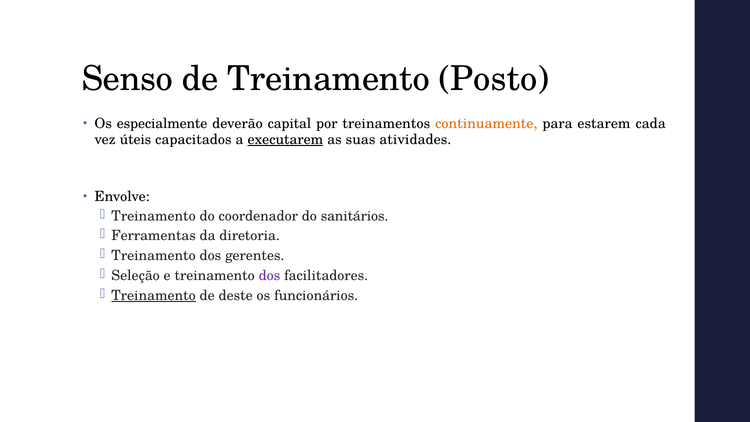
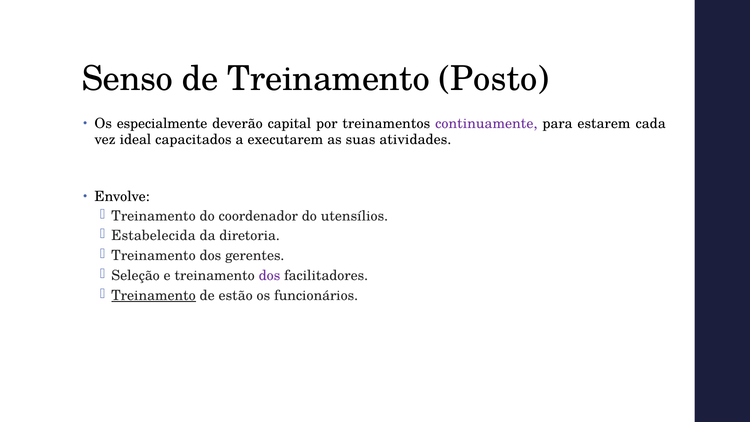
continuamente colour: orange -> purple
úteis: úteis -> ideal
executarem underline: present -> none
sanitários: sanitários -> utensílios
Ferramentas: Ferramentas -> Estabelecida
deste: deste -> estão
